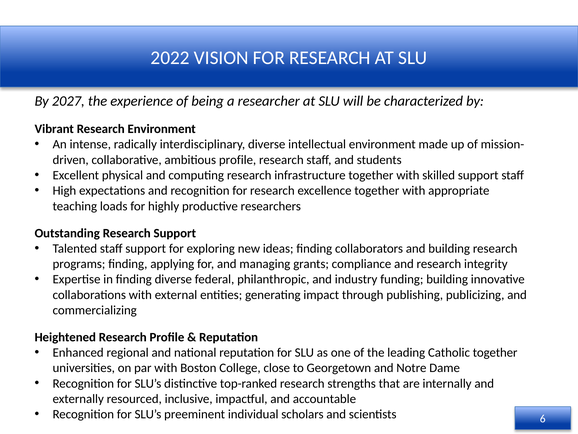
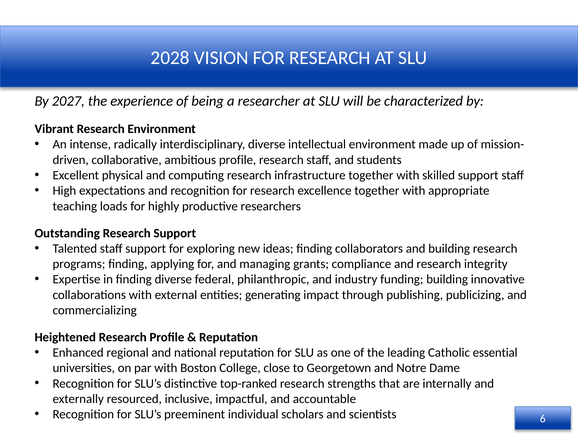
2022: 2022 -> 2028
Catholic together: together -> essential
